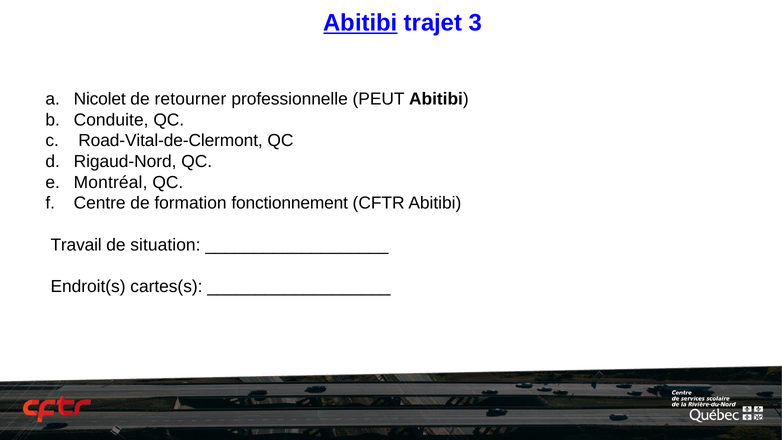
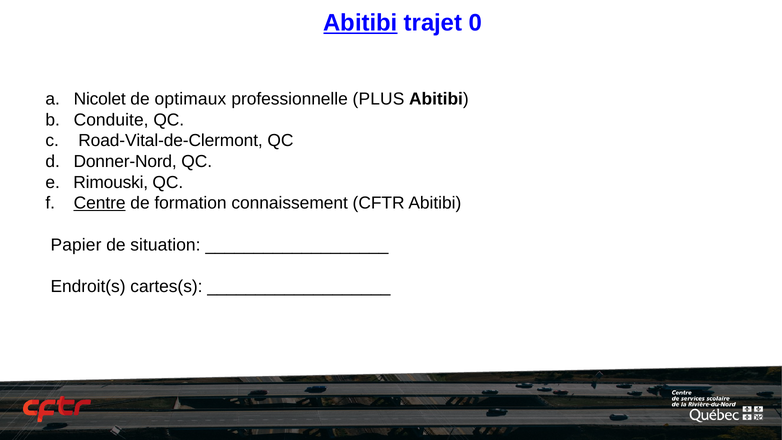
3: 3 -> 0
retourner: retourner -> optimaux
PEUT: PEUT -> PLUS
Rigaud-Nord: Rigaud-Nord -> Donner-Nord
Montréal: Montréal -> Rimouski
Centre underline: none -> present
fonctionnement: fonctionnement -> connaissement
Travail: Travail -> Papier
